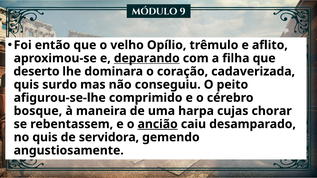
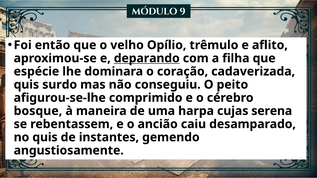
deserto: deserto -> espécie
chorar: chorar -> serena
ancião underline: present -> none
servidora: servidora -> instantes
